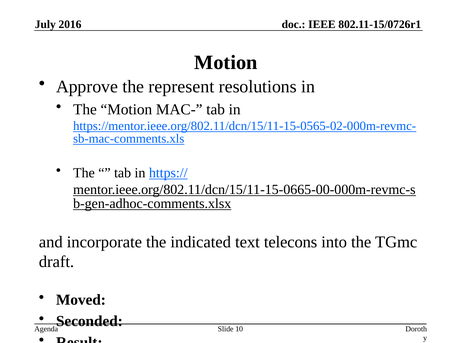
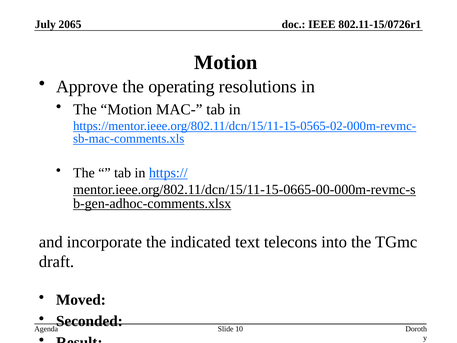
2016: 2016 -> 2065
represent: represent -> operating
